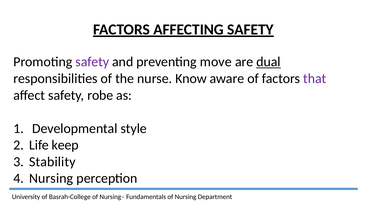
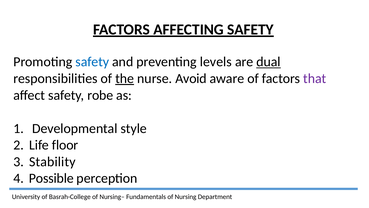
safety at (92, 62) colour: purple -> blue
move: move -> levels
the underline: none -> present
Know: Know -> Avoid
keep: keep -> floor
Nursing at (51, 178): Nursing -> Possible
